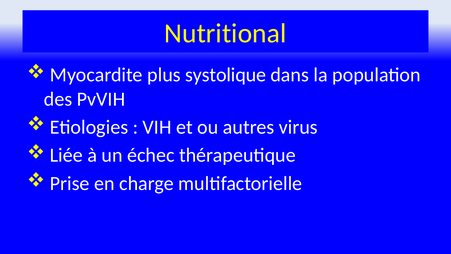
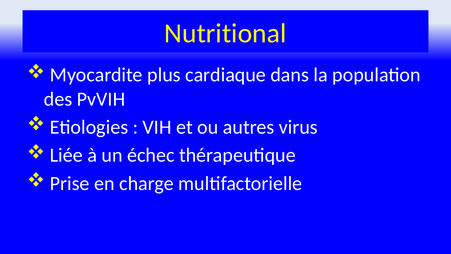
systolique: systolique -> cardiaque
